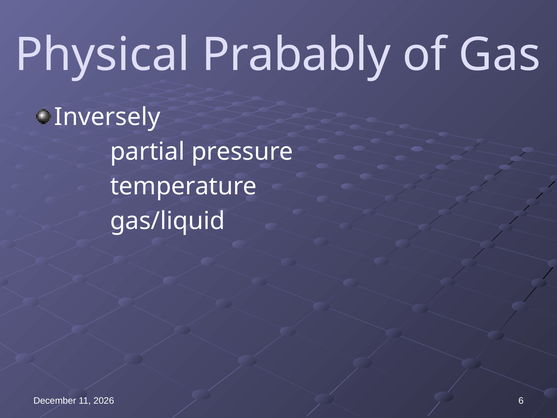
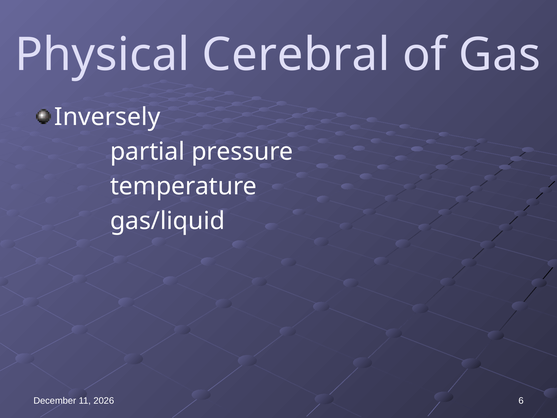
Prabably: Prabably -> Cerebral
